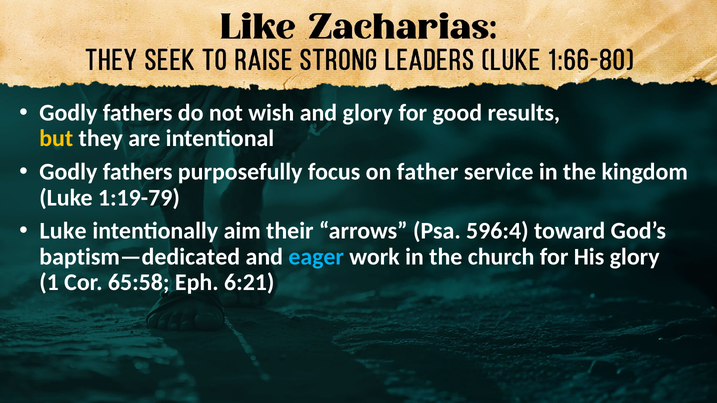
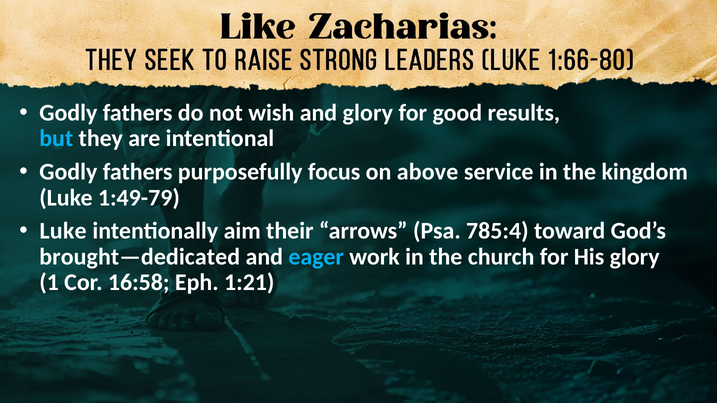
but colour: yellow -> light blue
father: father -> above
1:19-79: 1:19-79 -> 1:49-79
596:4: 596:4 -> 785:4
baptism—dedicated: baptism—dedicated -> brought—dedicated
65:58: 65:58 -> 16:58
6:21: 6:21 -> 1:21
